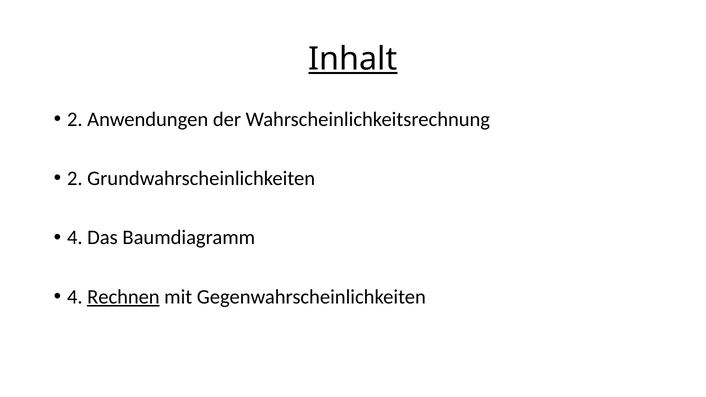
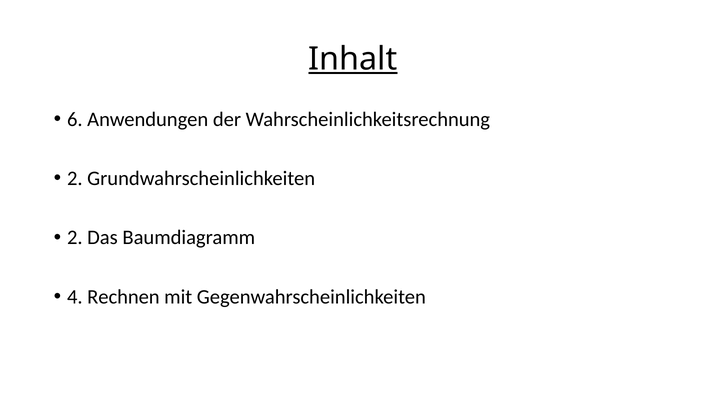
2 at (75, 119): 2 -> 6
4 at (75, 238): 4 -> 2
Rechnen underline: present -> none
